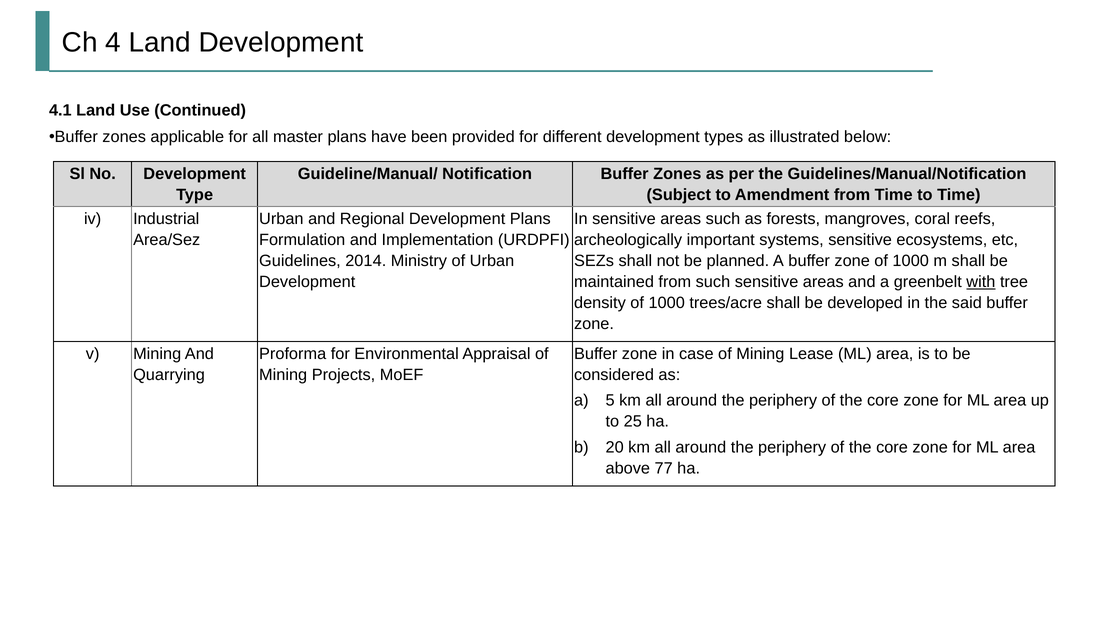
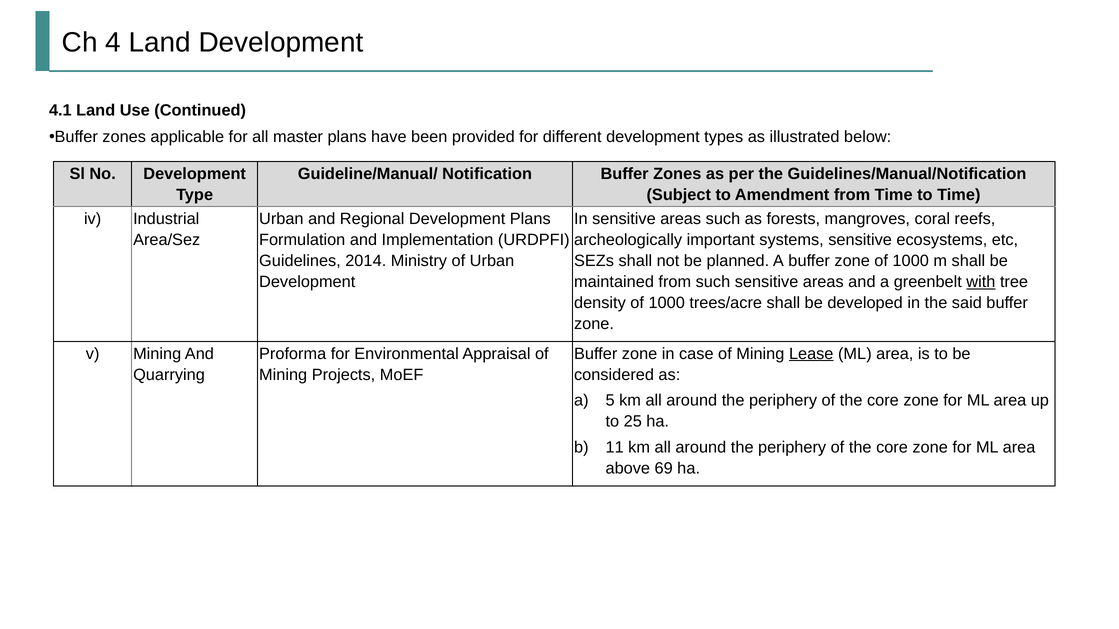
Lease underline: none -> present
20: 20 -> 11
77: 77 -> 69
